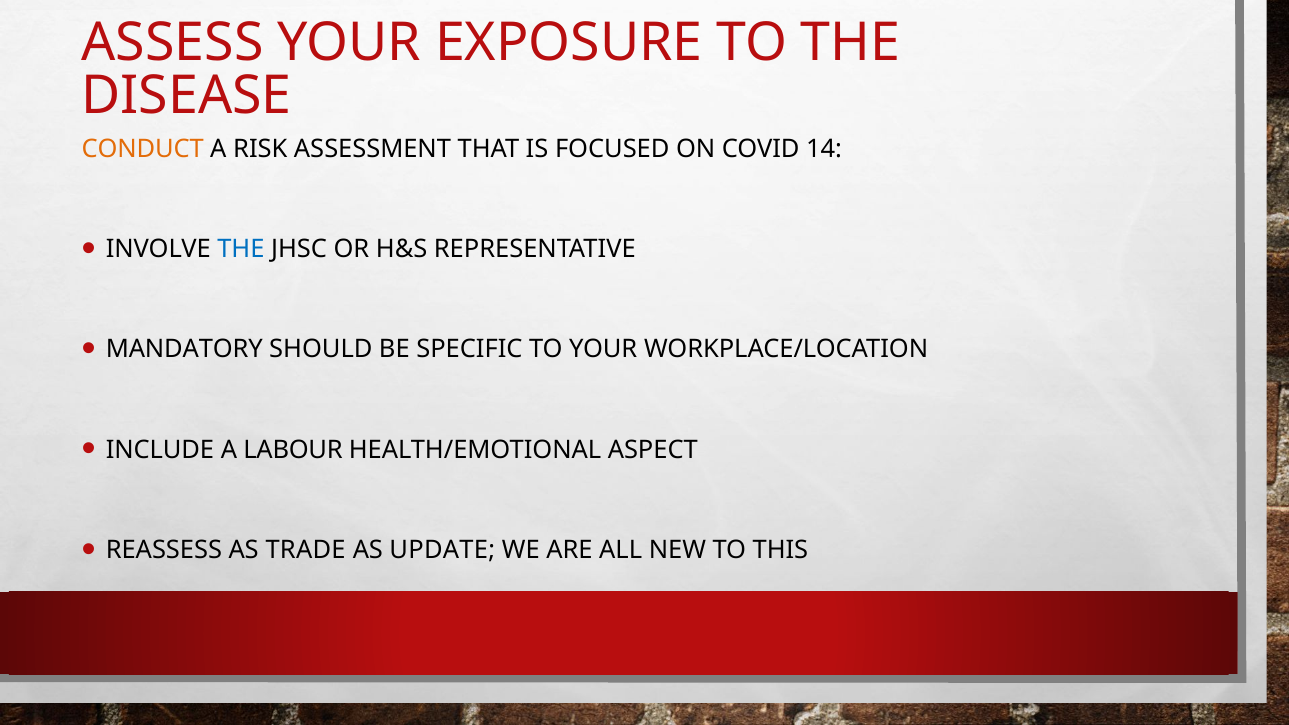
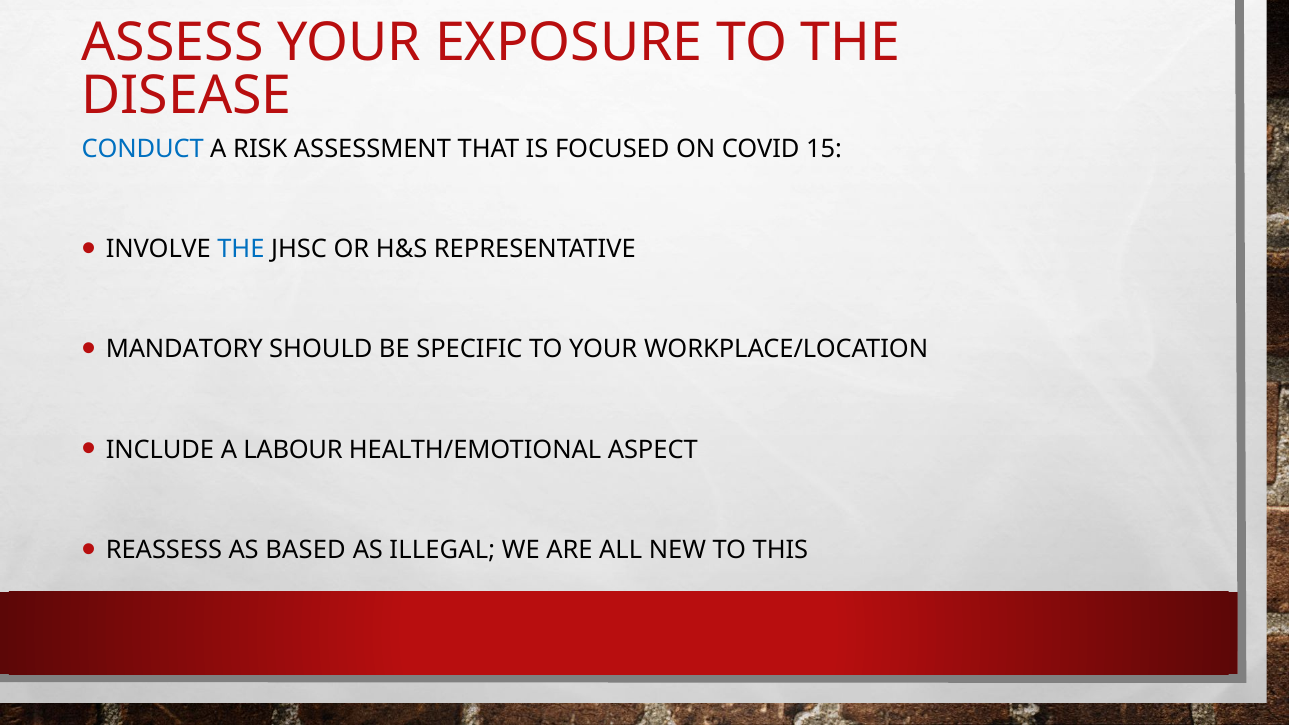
CONDUCT colour: orange -> blue
14: 14 -> 15
TRADE: TRADE -> BASED
UPDATE: UPDATE -> ILLEGAL
